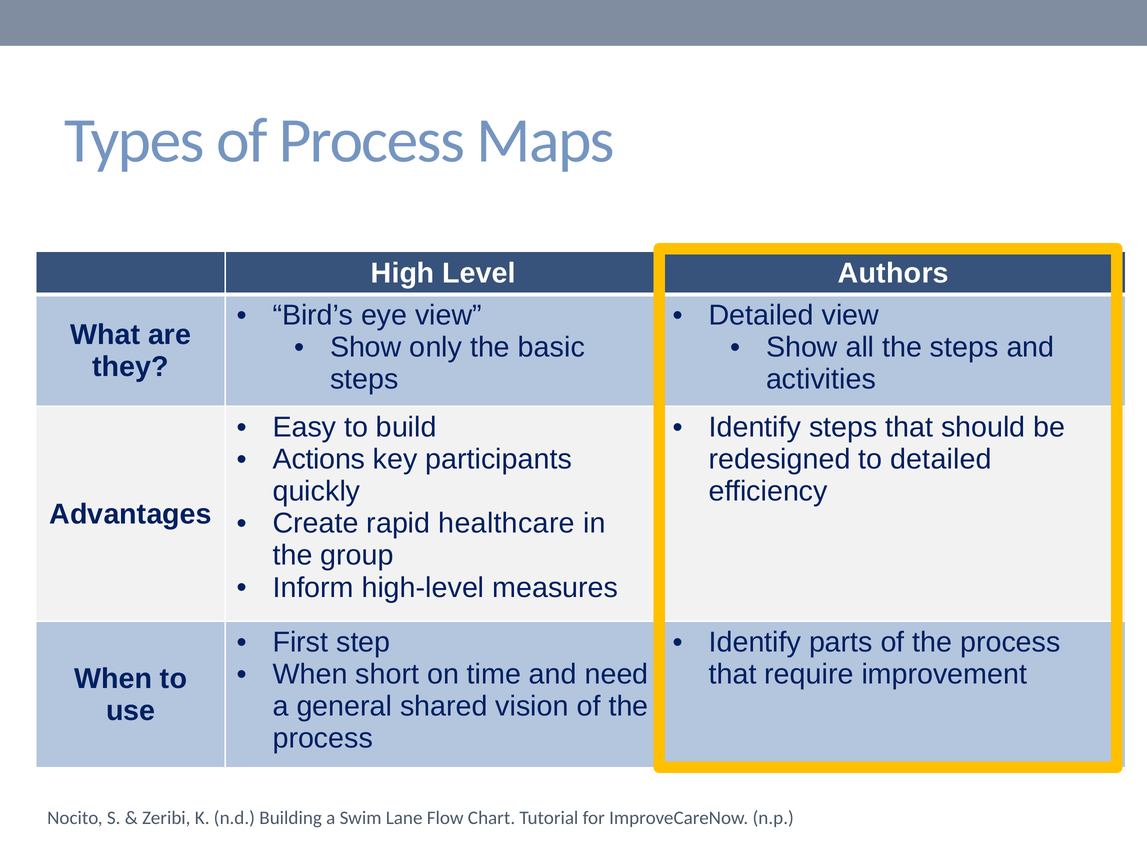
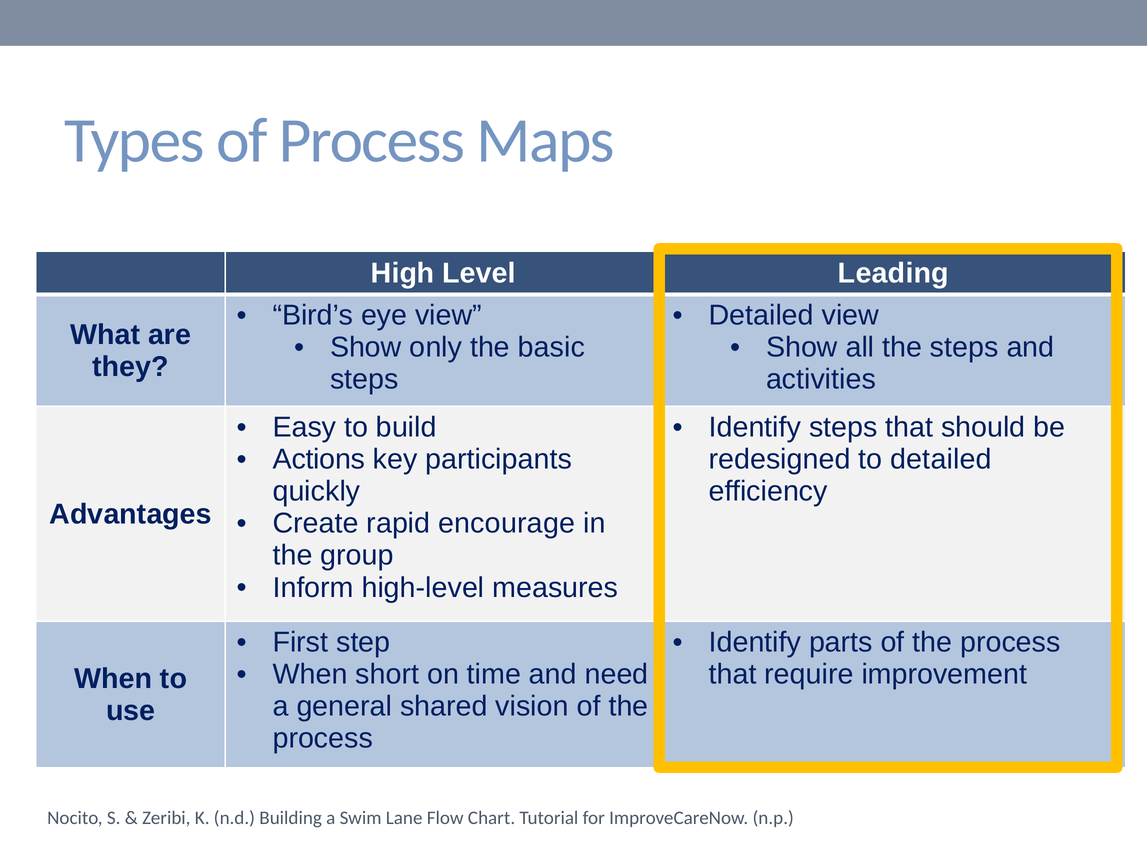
Authors: Authors -> Leading
healthcare: healthcare -> encourage
